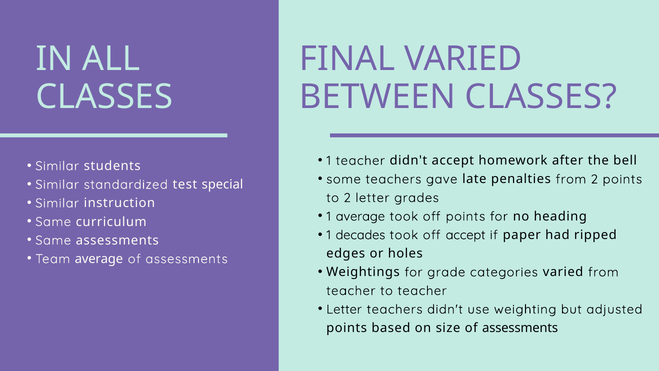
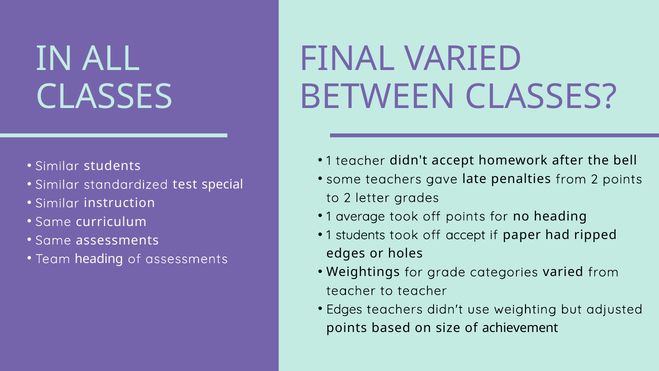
1 decades: decades -> students
Team average: average -> heading
Letter at (344, 309): Letter -> Edges
size of assessments: assessments -> achievement
